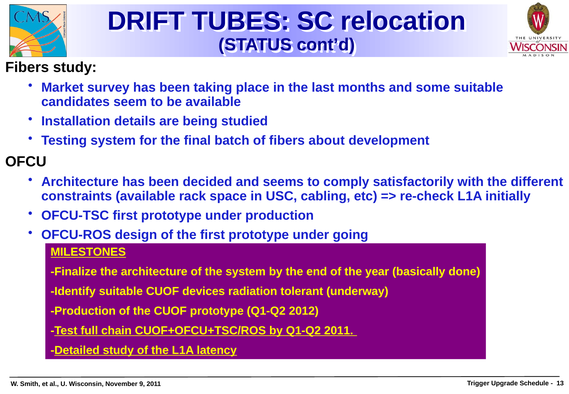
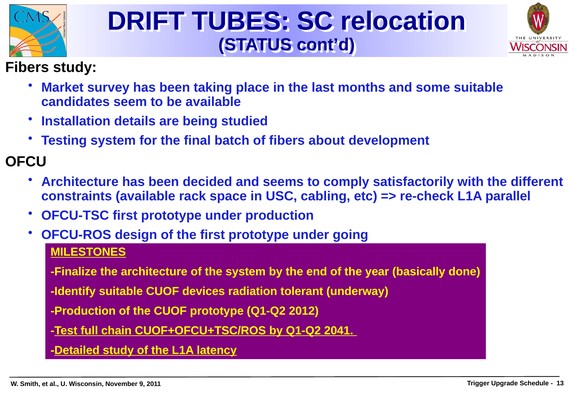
initially: initially -> parallel
Q1-Q2 2011: 2011 -> 2041
